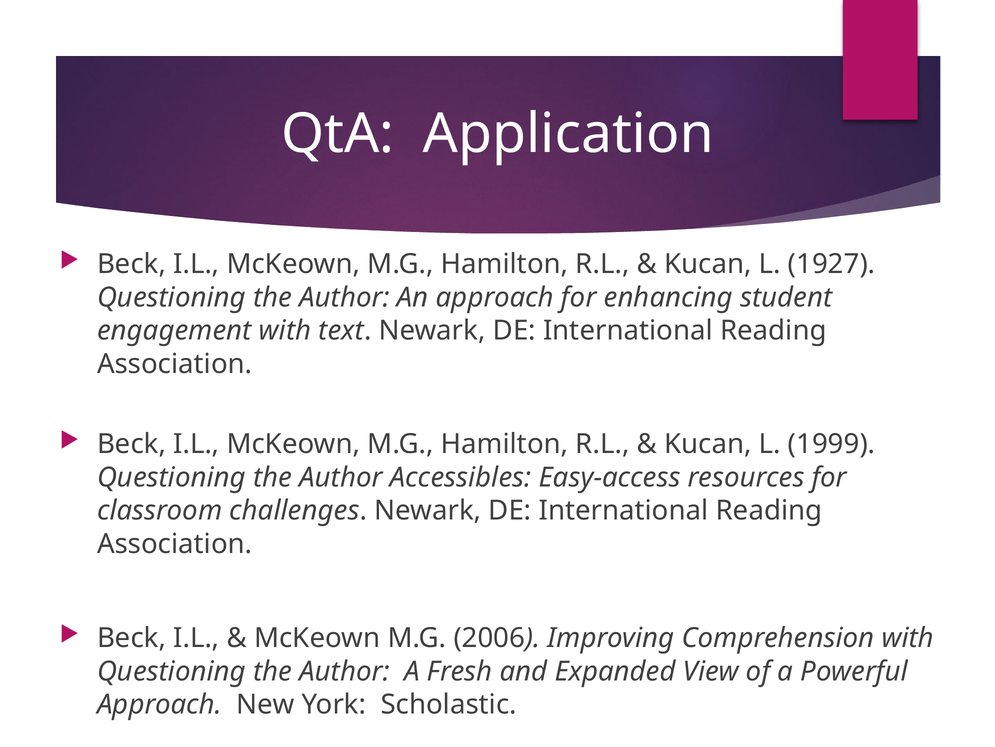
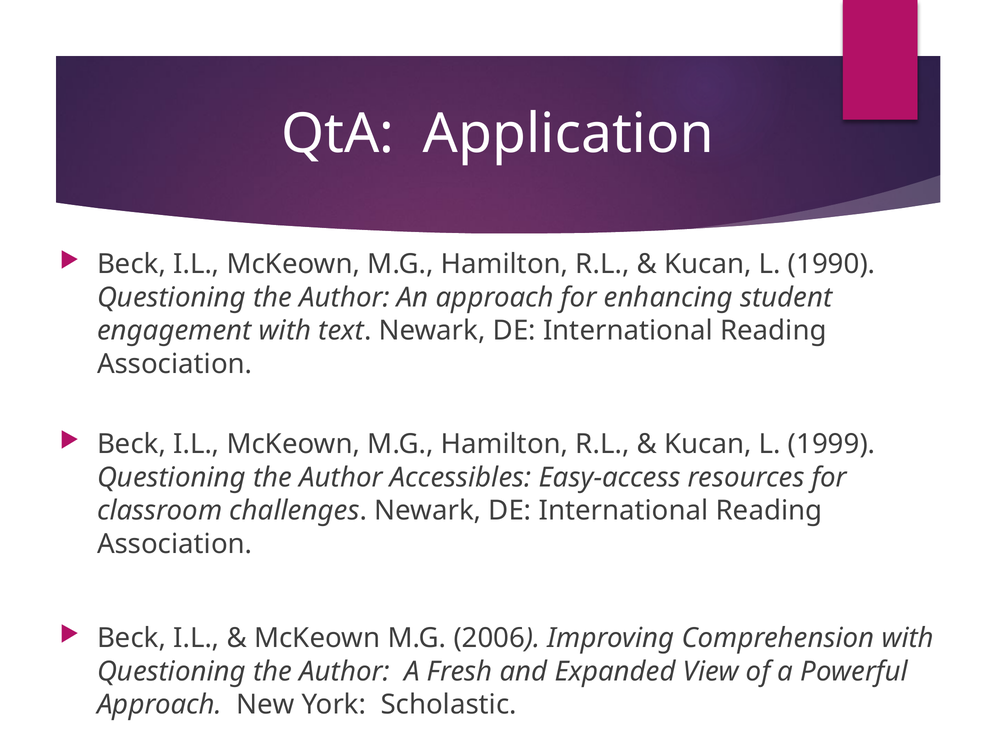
1927: 1927 -> 1990
